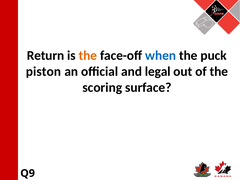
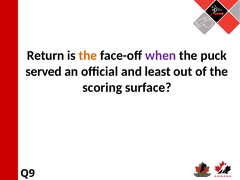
when colour: blue -> purple
piston: piston -> served
legal: legal -> least
